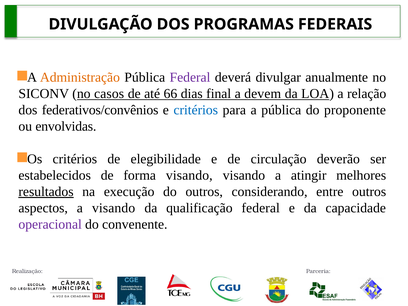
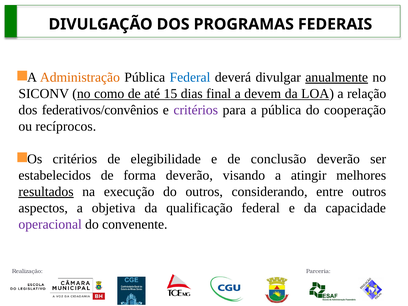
Federal at (190, 77) colour: purple -> blue
anualmente underline: none -> present
casos: casos -> como
66: 66 -> 15
critérios at (196, 110) colour: blue -> purple
proponente: proponente -> cooperação
envolvidas: envolvidas -> recíprocos
circulação: circulação -> conclusão
forma visando: visando -> deverão
a visando: visando -> objetiva
